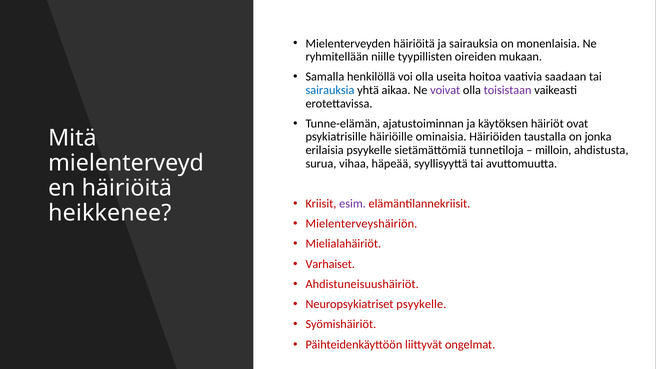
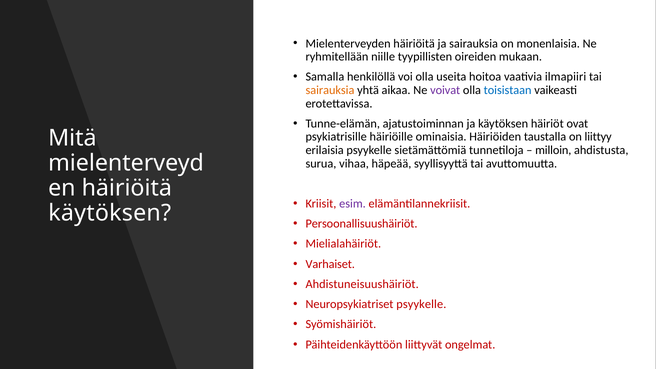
saadaan: saadaan -> ilmapiiri
sairauksia at (330, 90) colour: blue -> orange
toisistaan colour: purple -> blue
jonka: jonka -> liittyy
heikkenee at (110, 213): heikkenee -> käytöksen
Mielenterveyshäiriön: Mielenterveyshäiriön -> Persoonallisuushäiriöt
